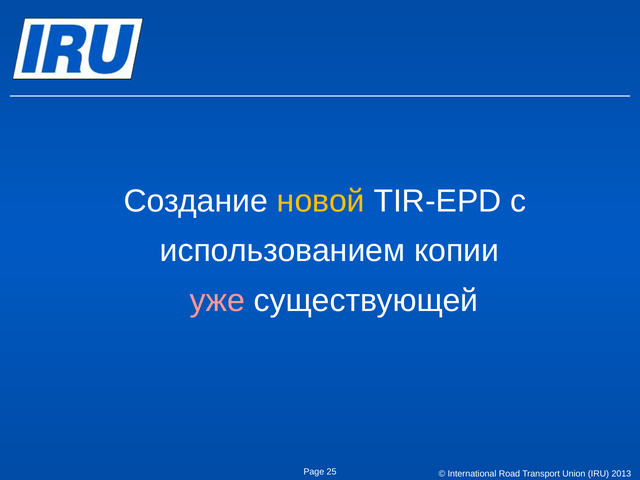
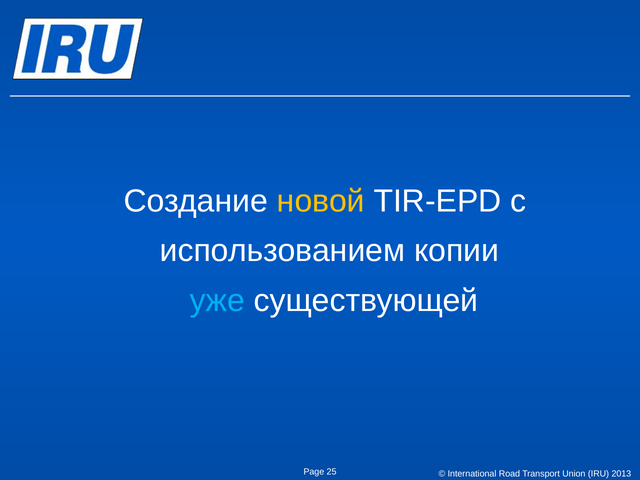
уже colour: pink -> light blue
